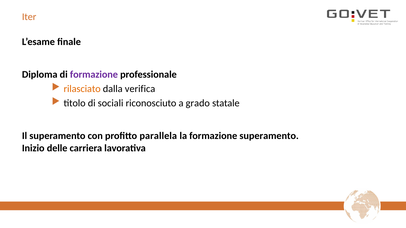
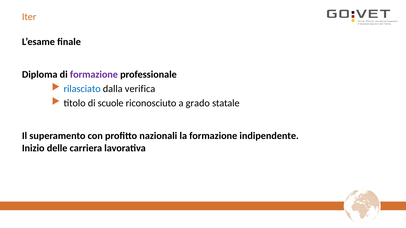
rilasciato colour: orange -> blue
sociali: sociali -> scuole
parallela: parallela -> nazionali
formazione superamento: superamento -> indipendente
